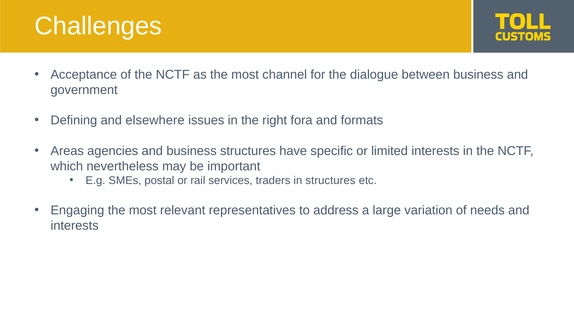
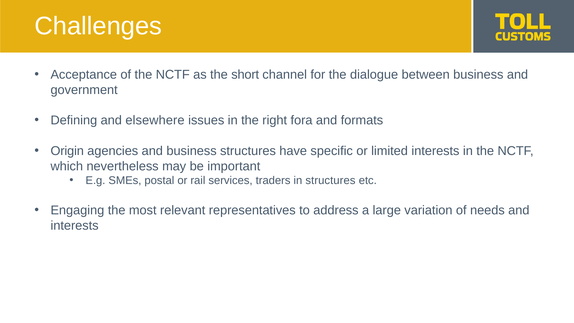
as the most: most -> short
Areas: Areas -> Origin
